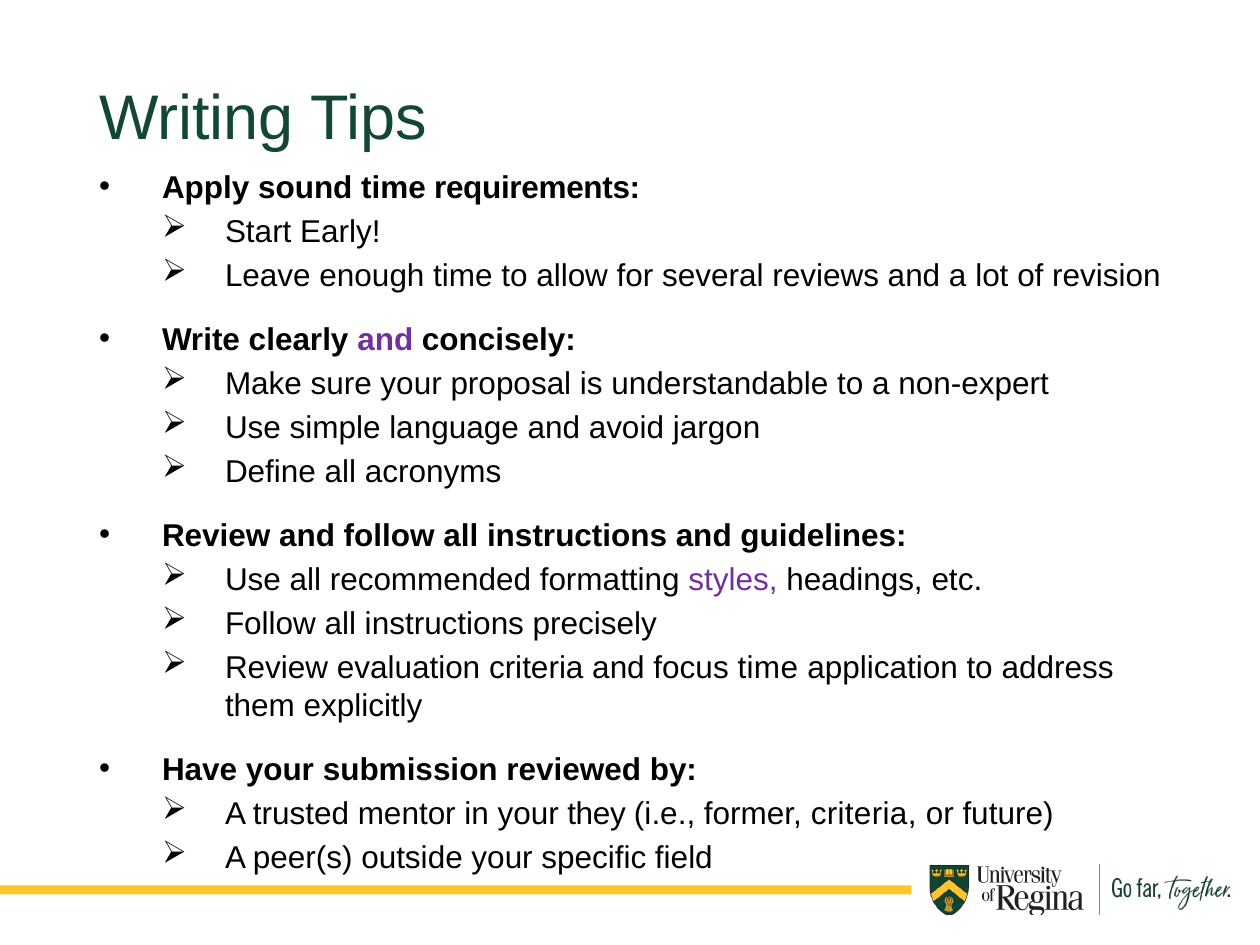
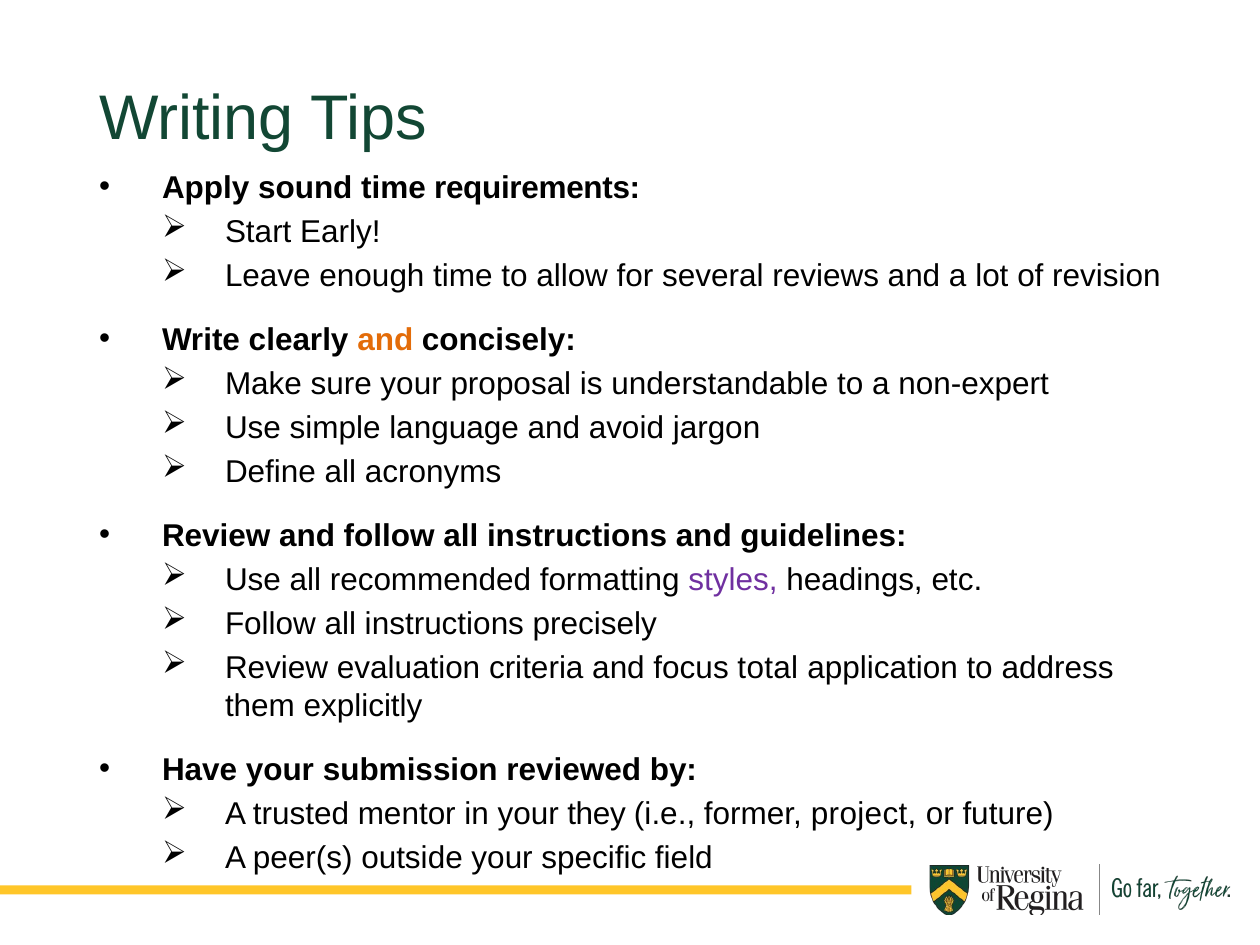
and at (385, 340) colour: purple -> orange
focus time: time -> total
former criteria: criteria -> project
